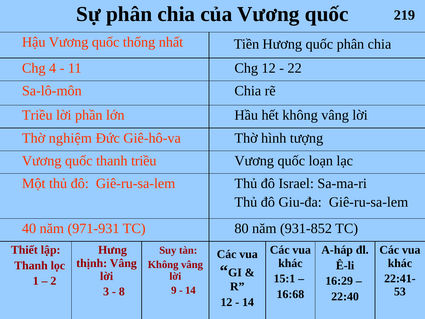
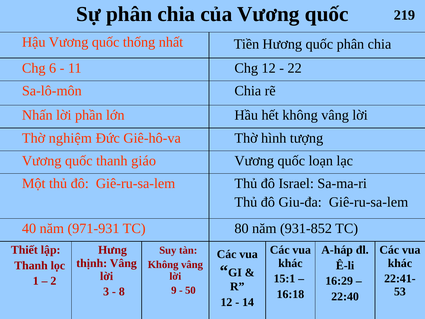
4: 4 -> 6
Triều at (37, 115): Triều -> Nhấn
thanh triều: triều -> giáo
14 at (190, 290): 14 -> 50
16:68: 16:68 -> 16:18
